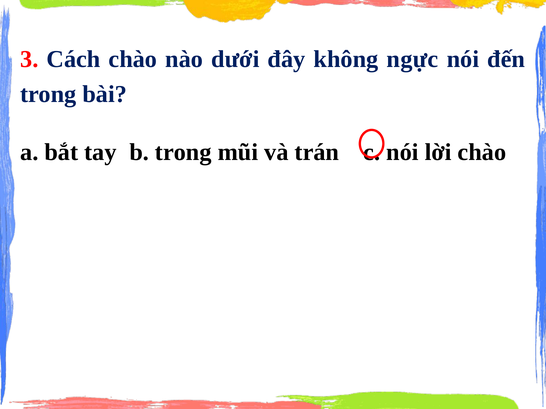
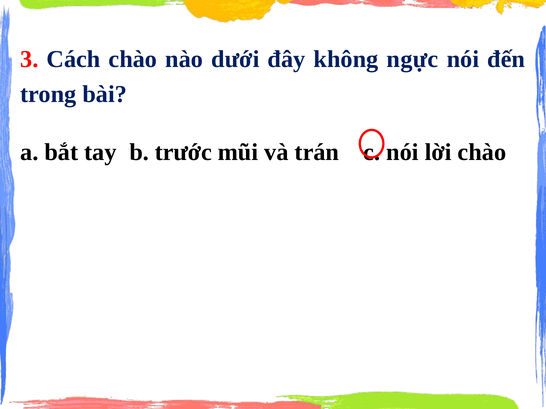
b trong: trong -> trước
